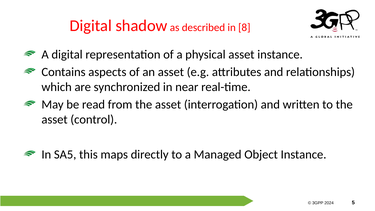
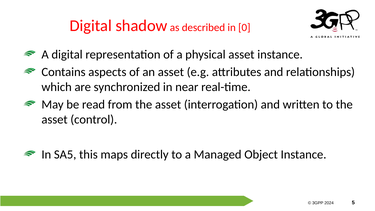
8: 8 -> 0
